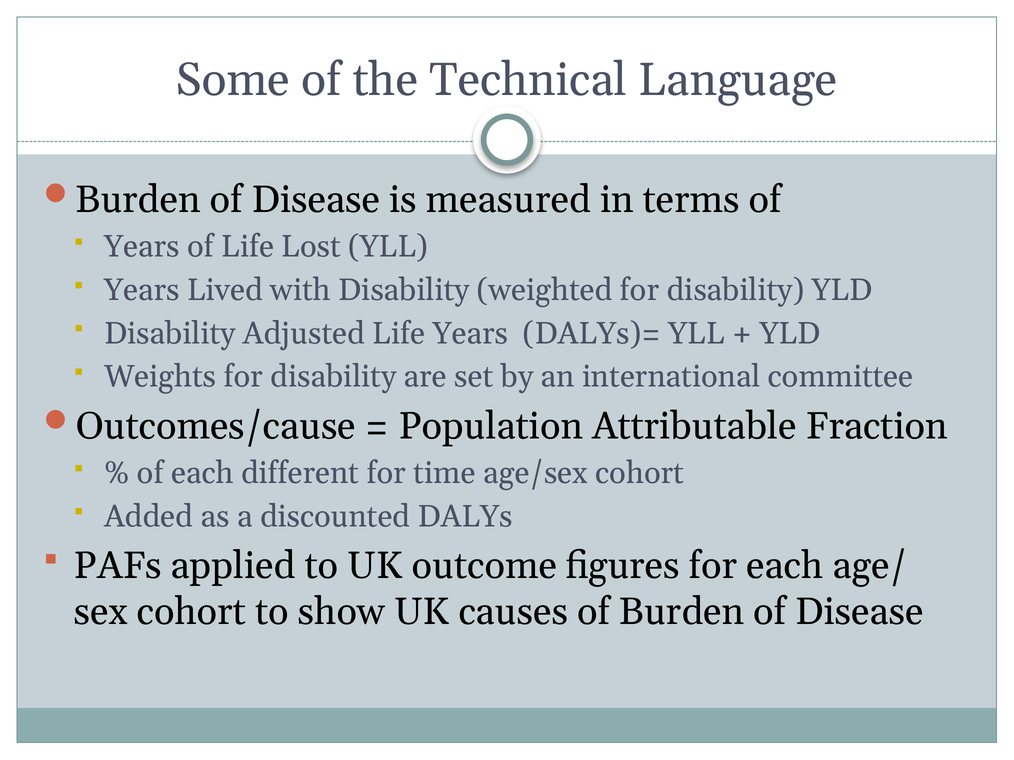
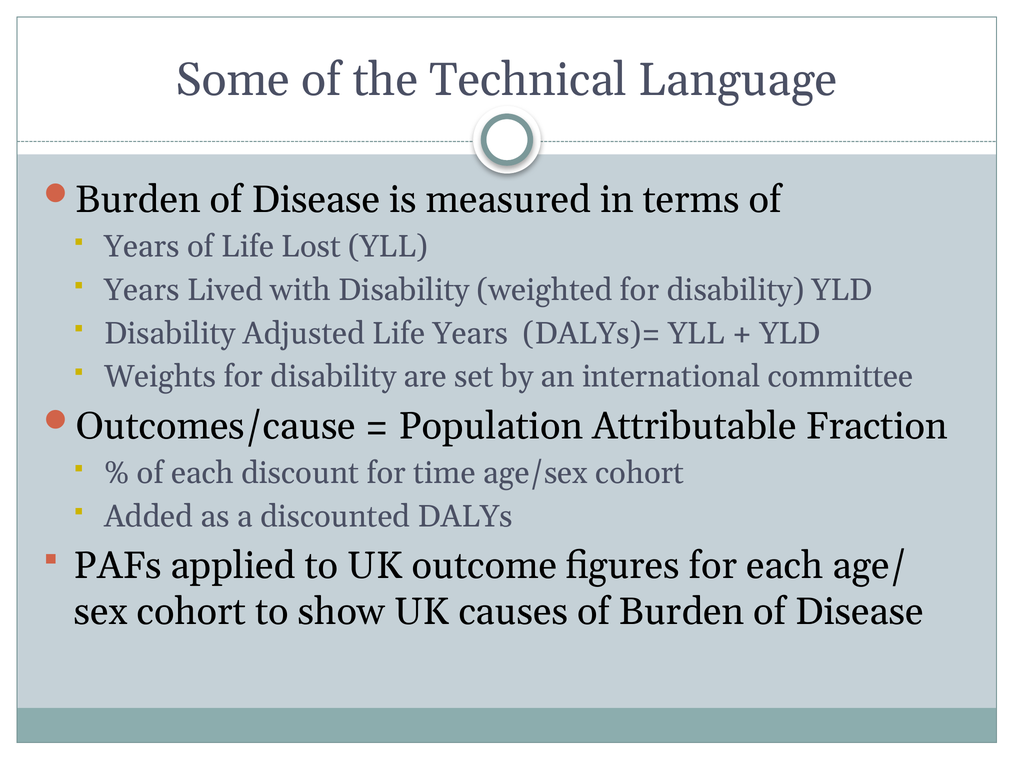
different: different -> discount
